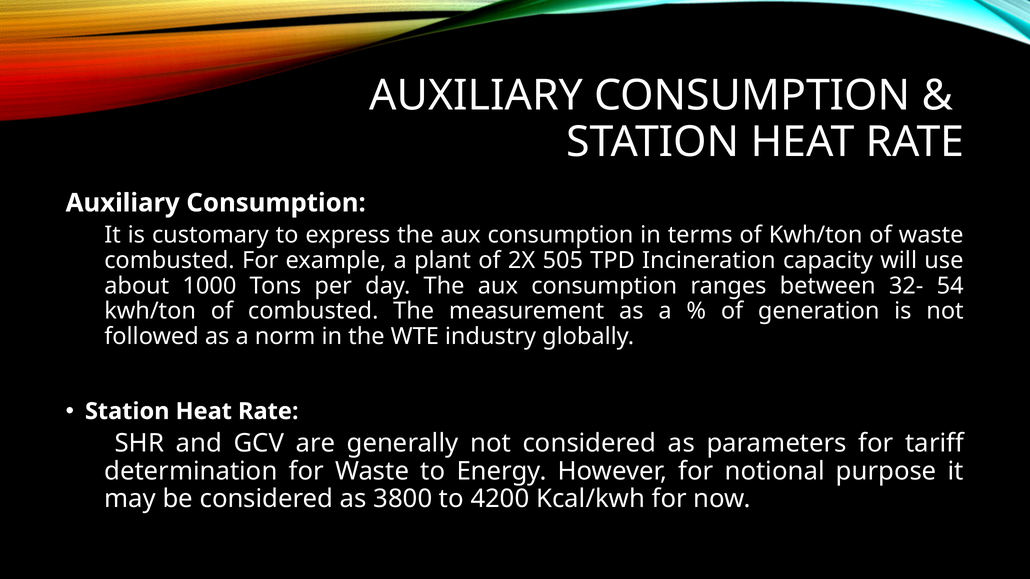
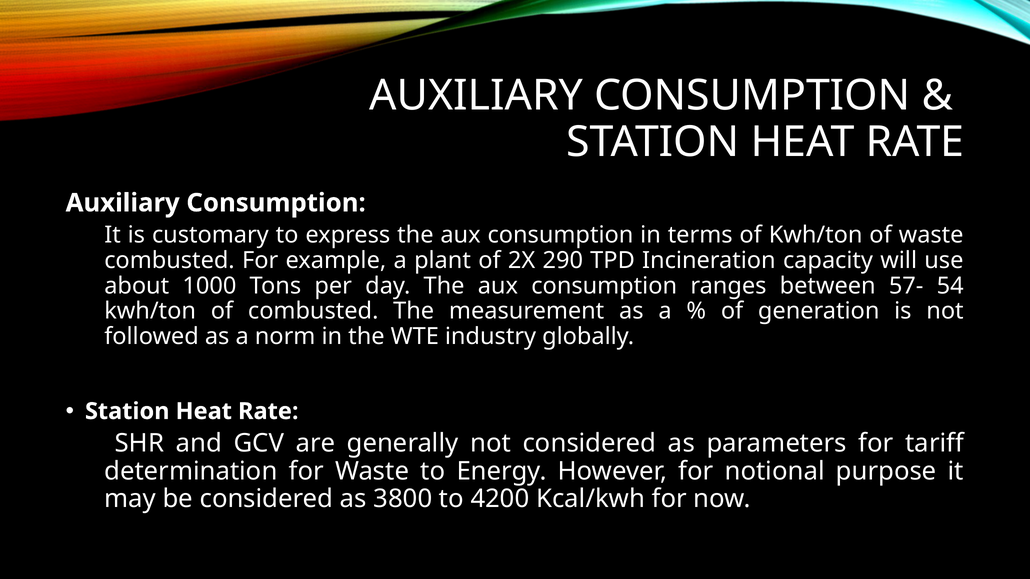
505: 505 -> 290
32-: 32- -> 57-
